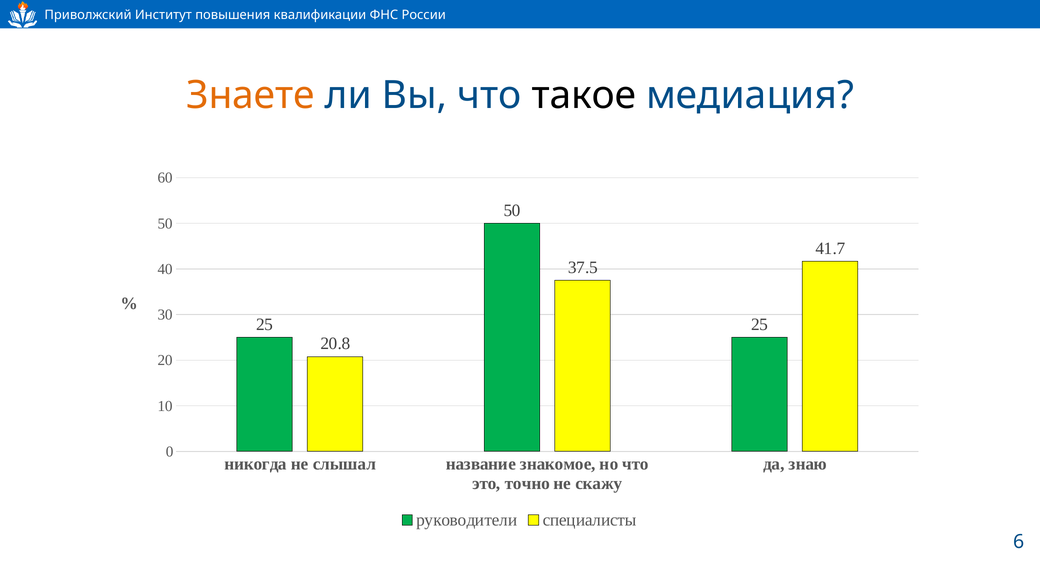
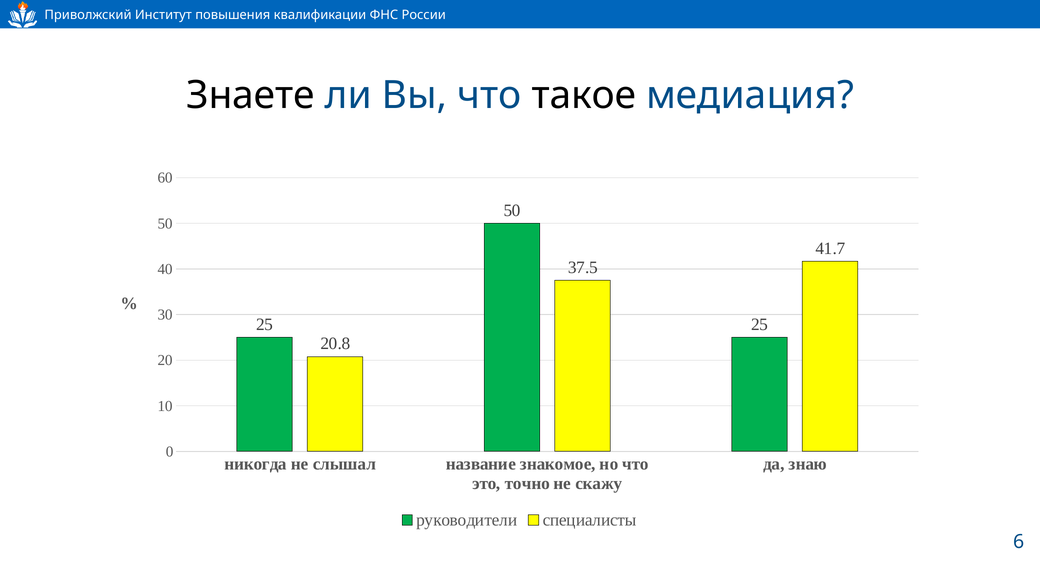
Знаете colour: orange -> black
